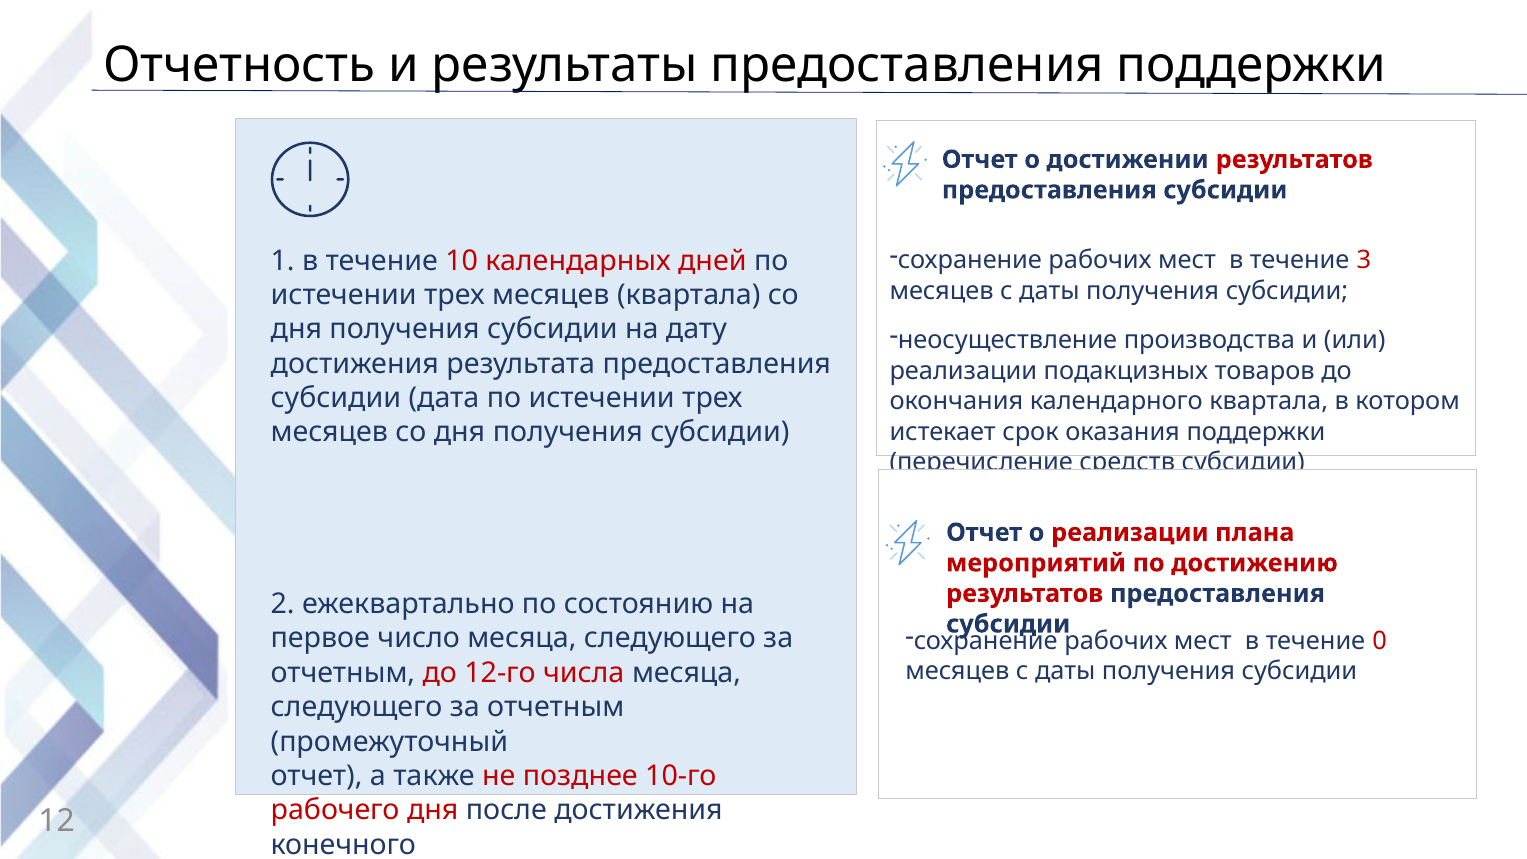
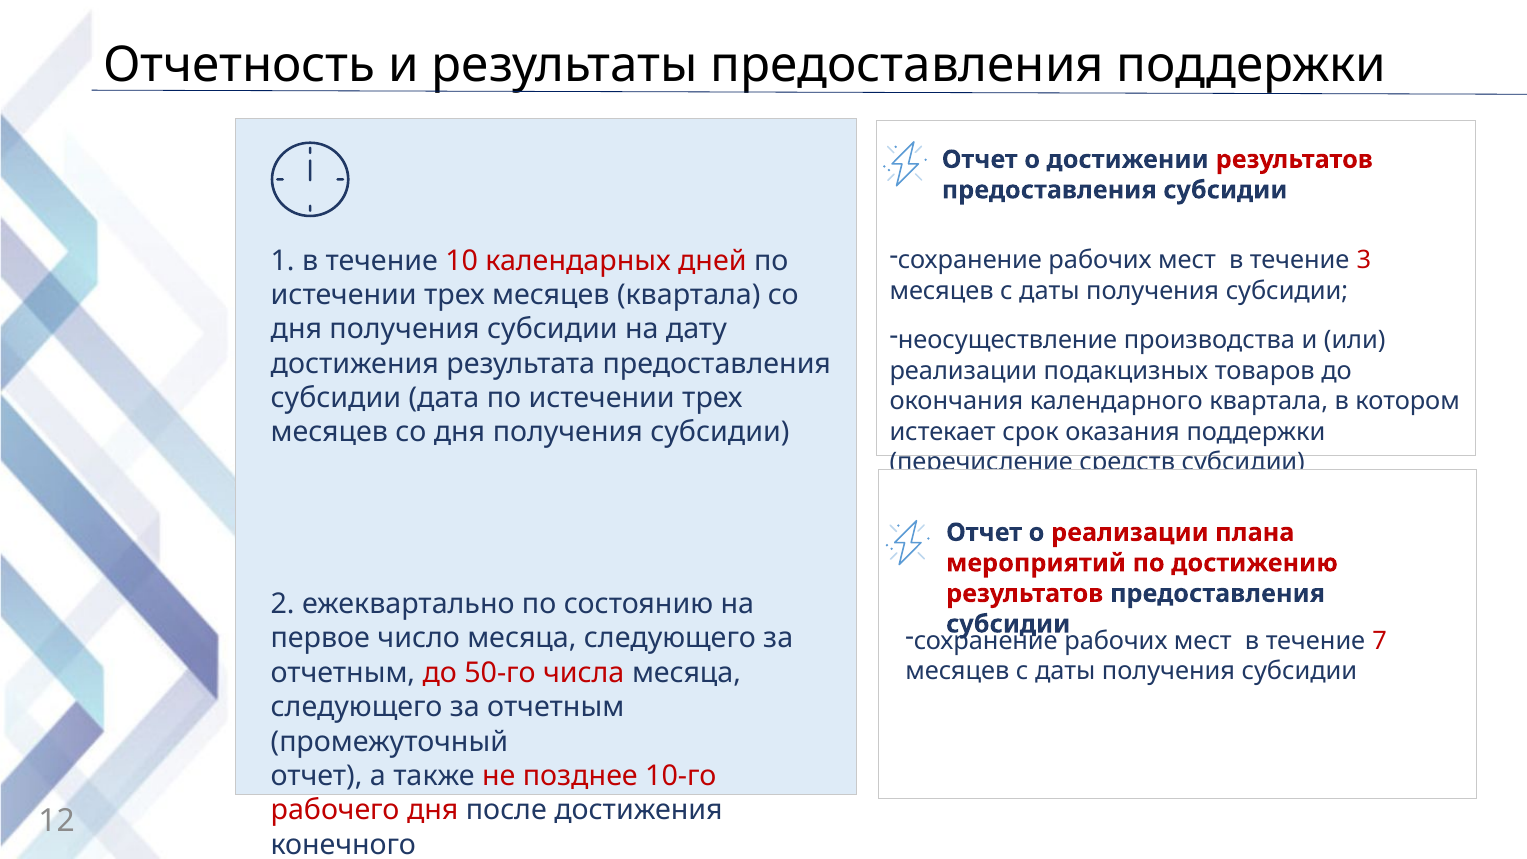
0: 0 -> 7
12-го: 12-го -> 50-го
